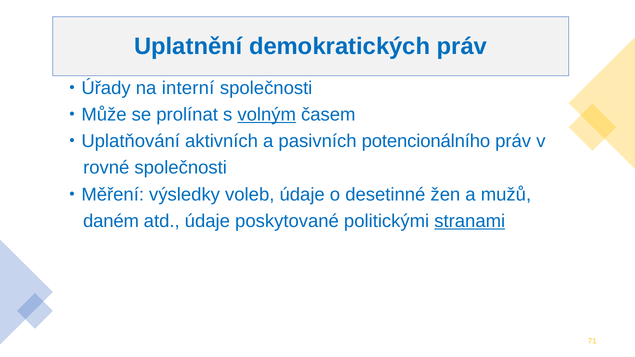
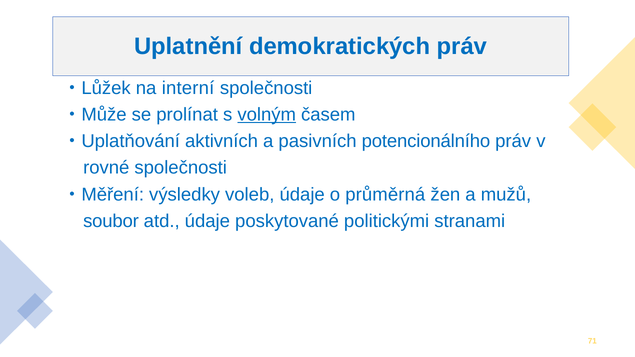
Úřady: Úřady -> Lůžek
desetinné: desetinné -> průměrná
daném: daném -> soubor
stranami underline: present -> none
